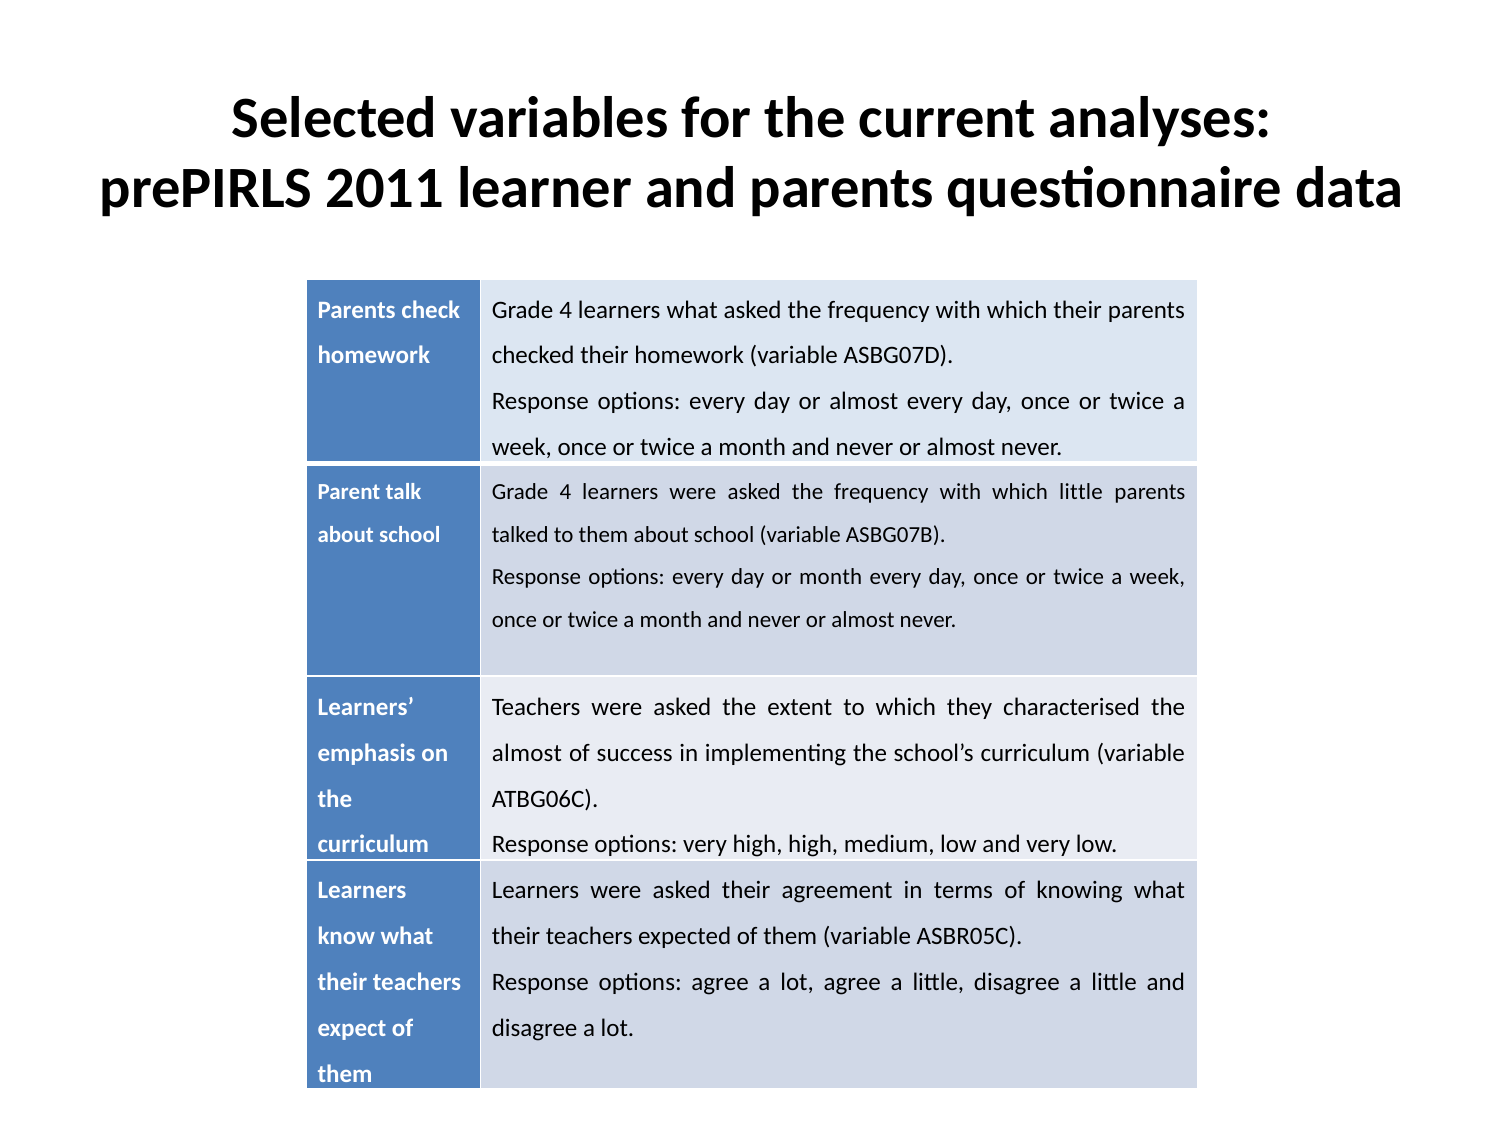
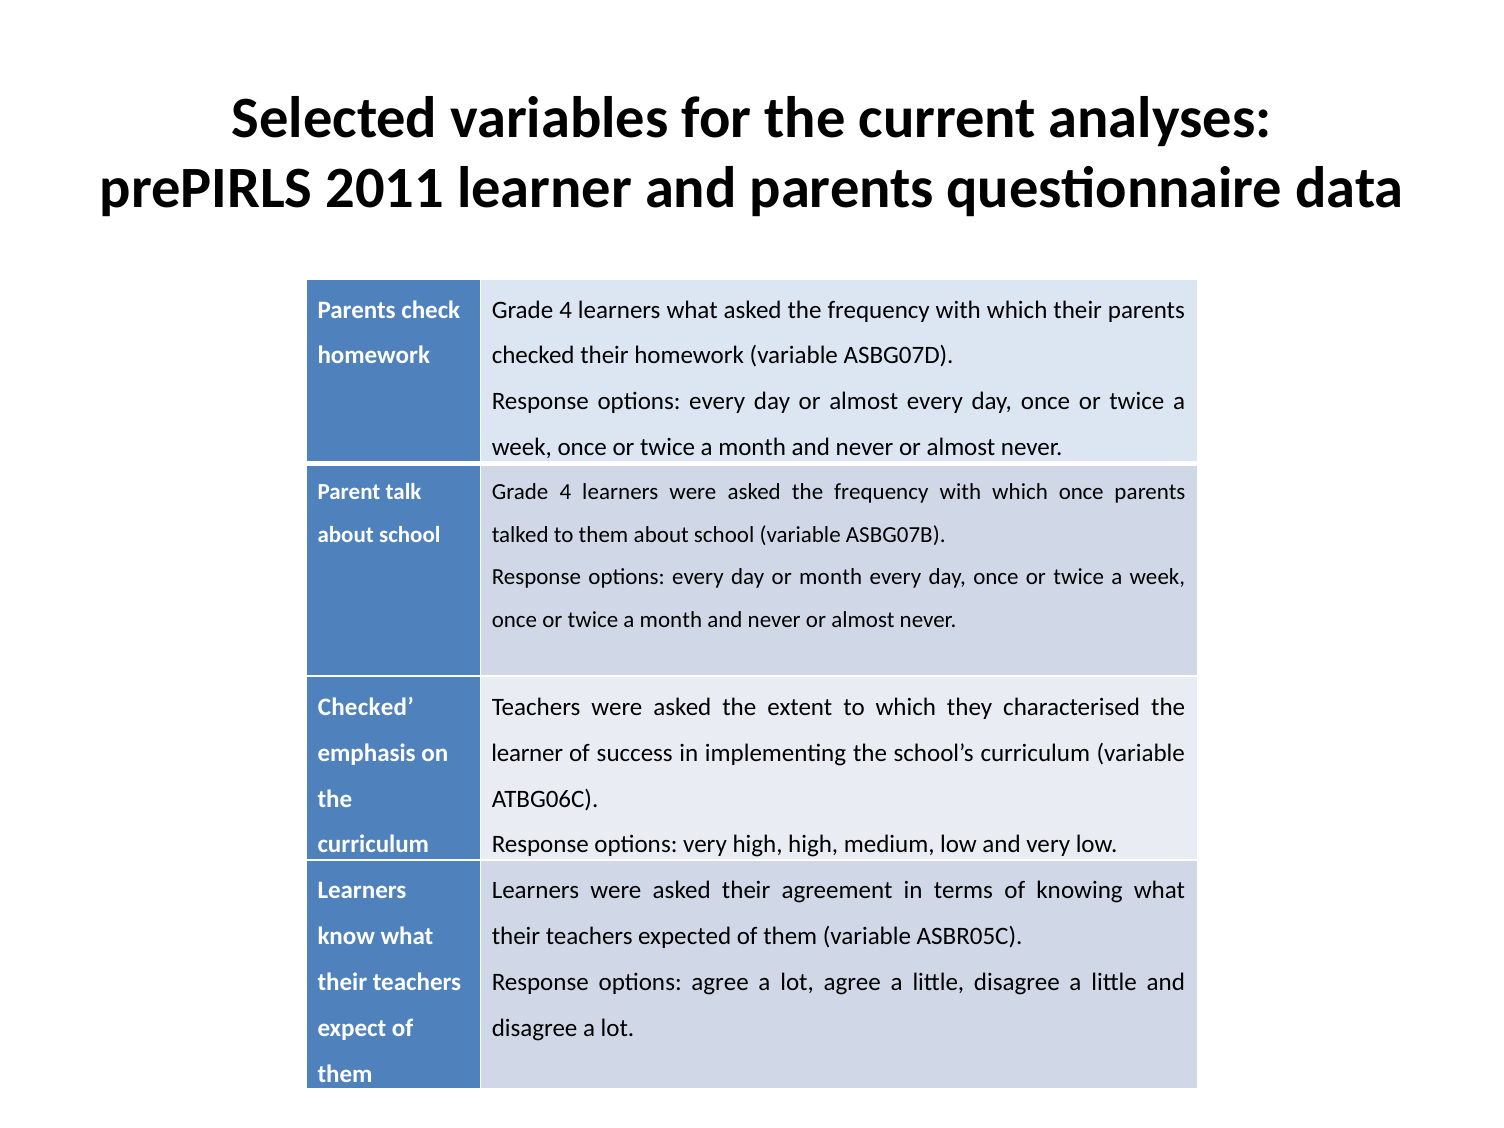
which little: little -> once
Learners at (366, 707): Learners -> Checked
almost at (527, 753): almost -> learner
